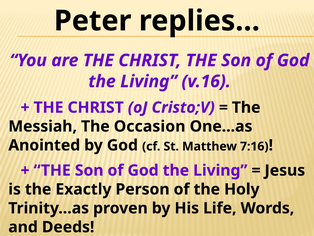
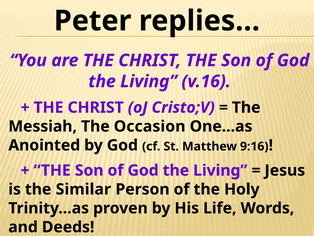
7:16: 7:16 -> 9:16
Exactly: Exactly -> Similar
